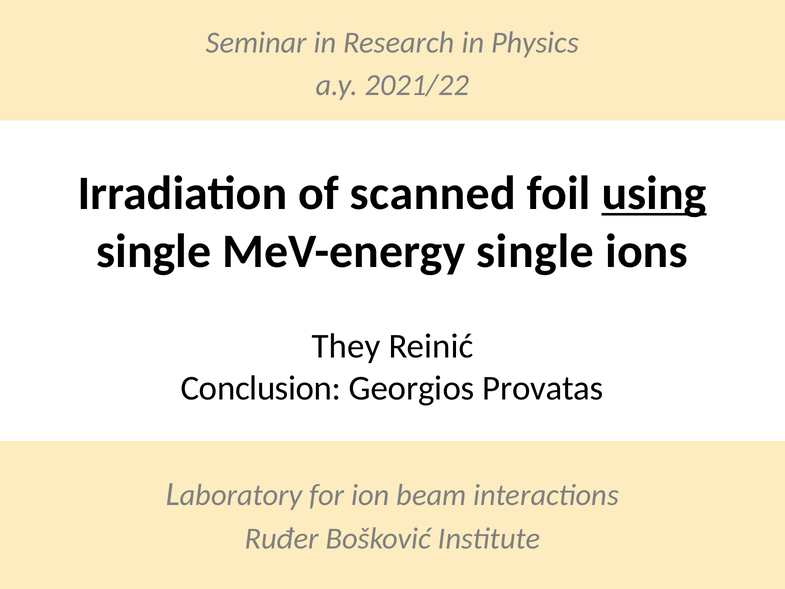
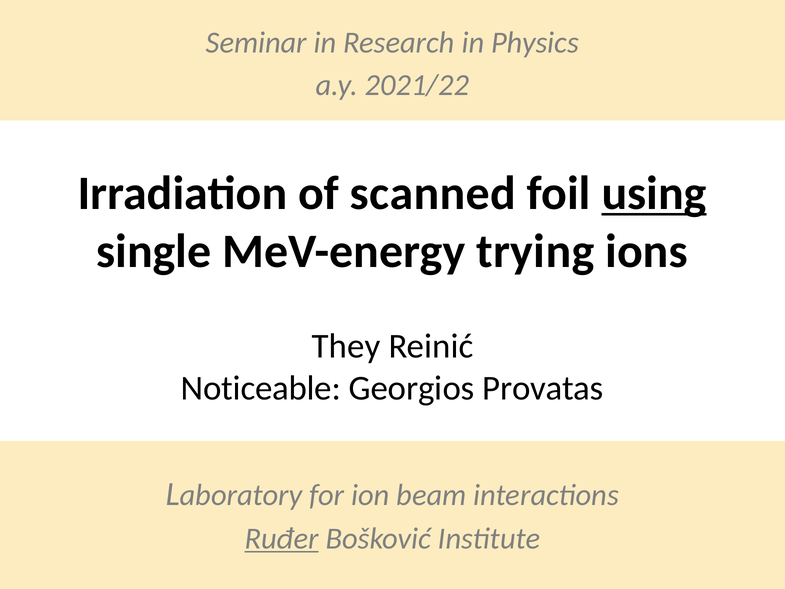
MeV-energy single: single -> trying
Conclusion: Conclusion -> Noticeable
Ruđer underline: none -> present
